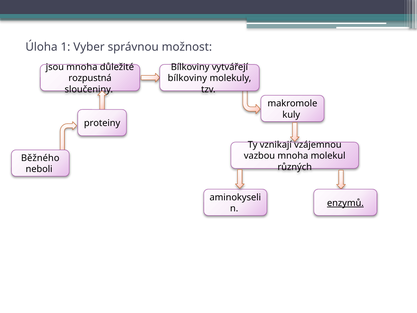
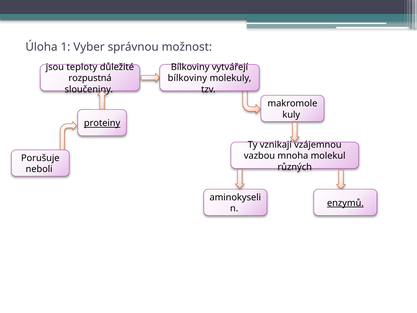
jsou mnoha: mnoha -> teploty
proteiny underline: none -> present
Běžného: Běžného -> Porušuje
